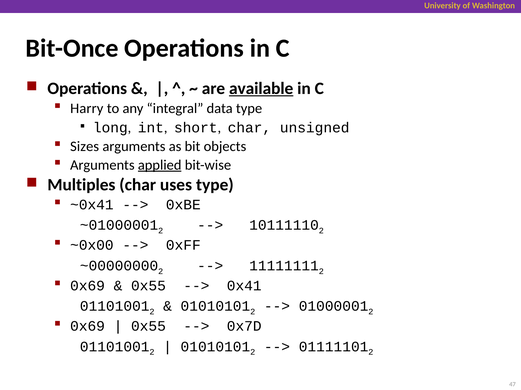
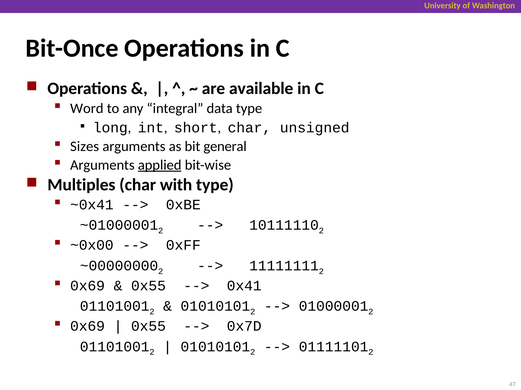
available underline: present -> none
Harry: Harry -> Word
objects: objects -> general
uses: uses -> with
